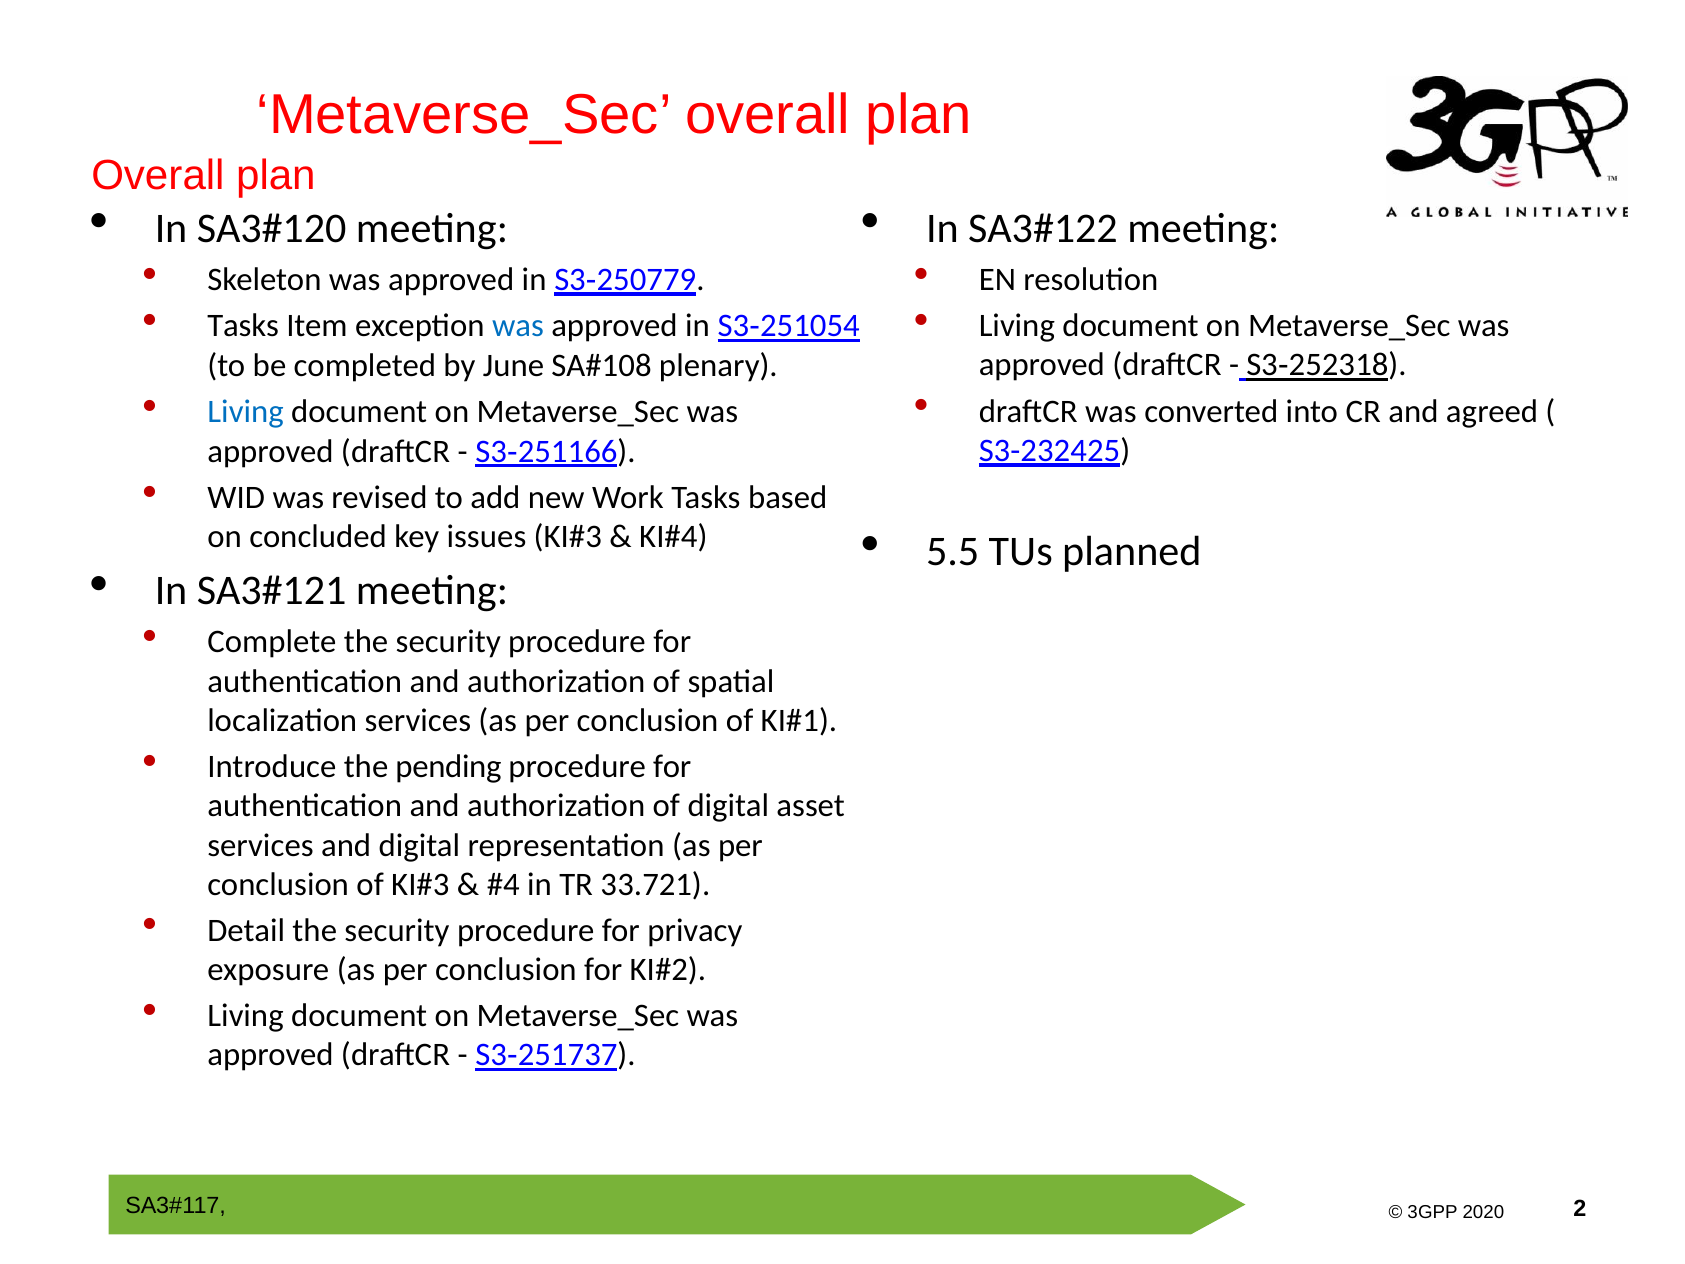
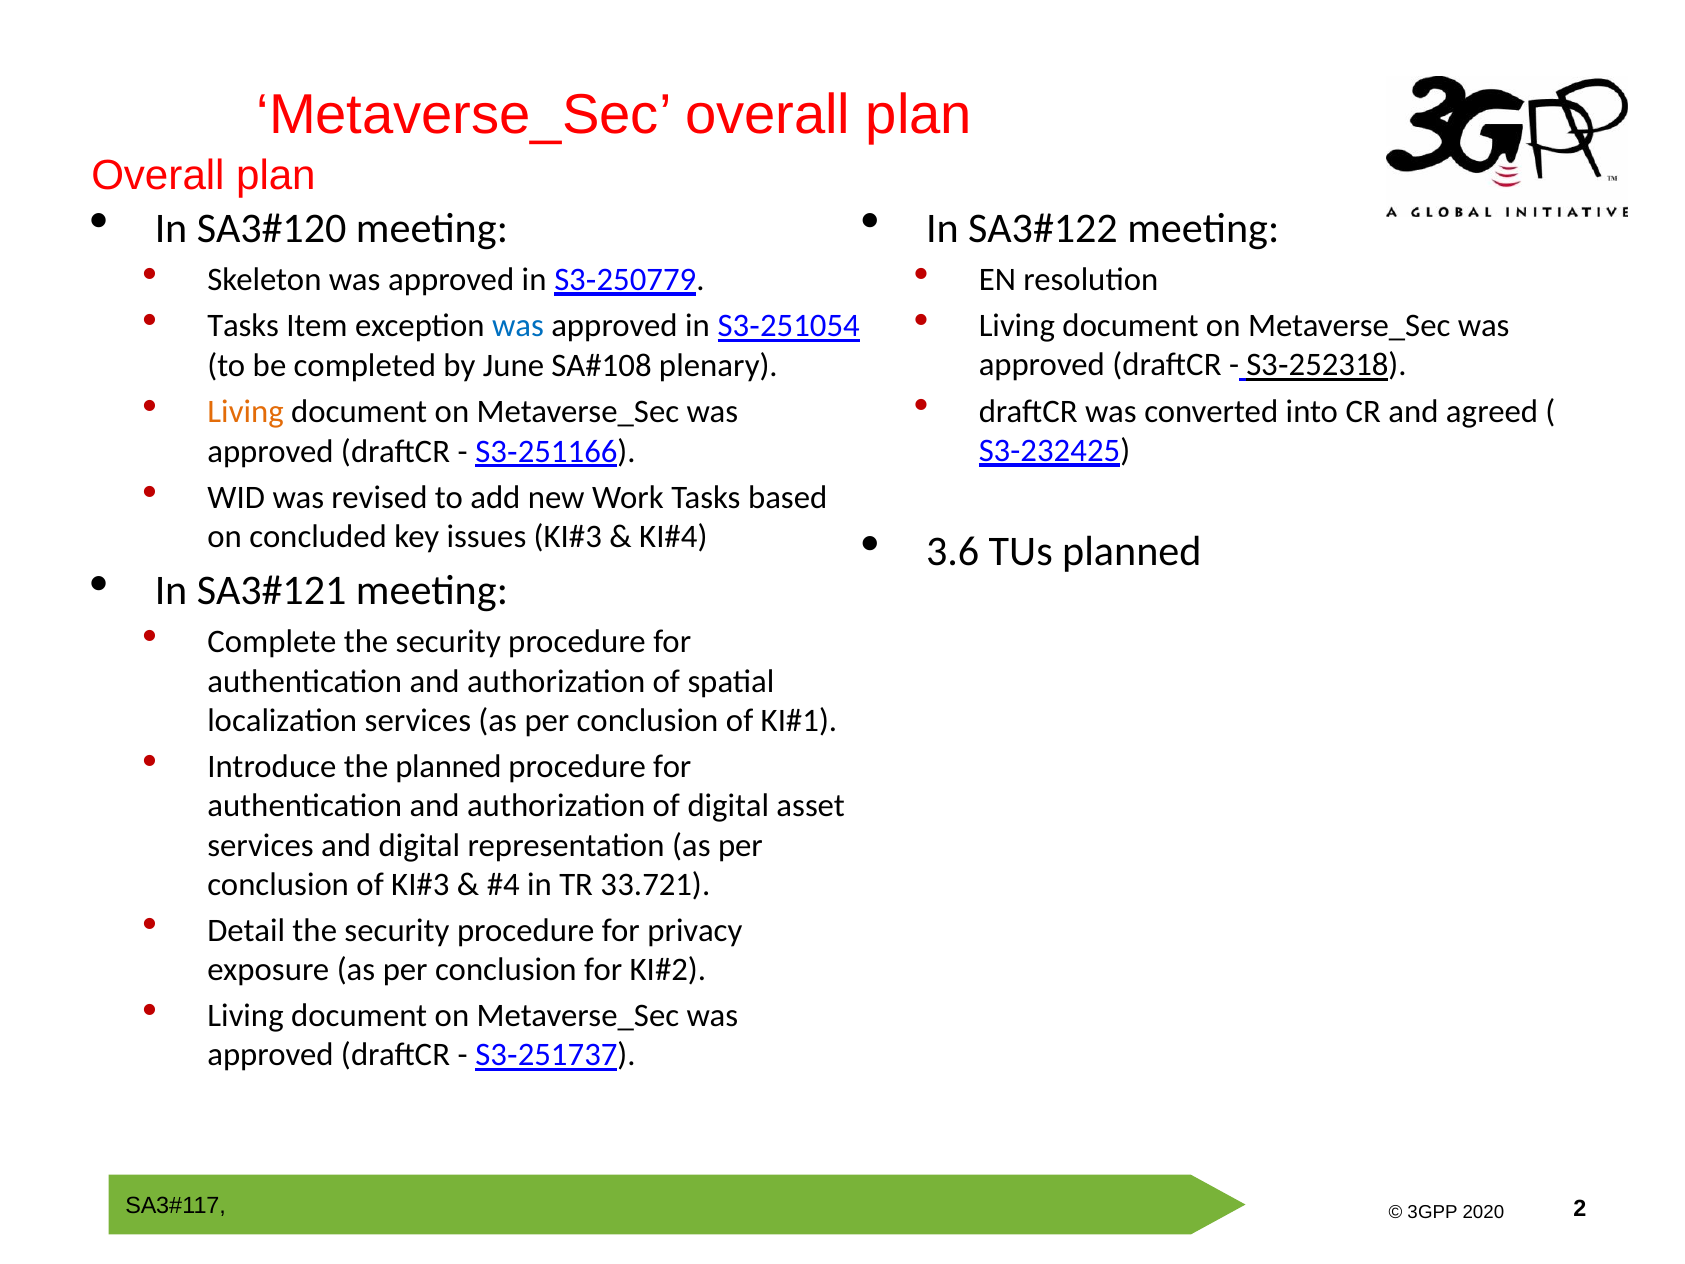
Living at (246, 412) colour: blue -> orange
5.5: 5.5 -> 3.6
the pending: pending -> planned
